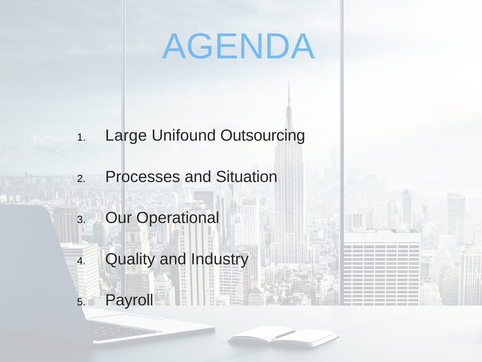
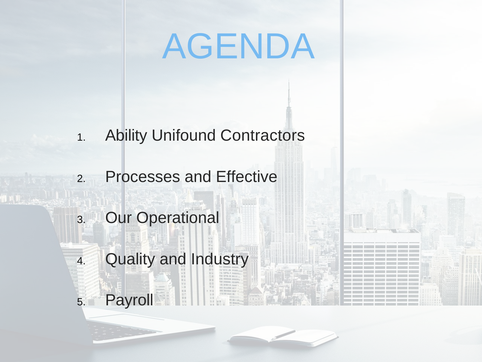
Large: Large -> Ability
Outsourcing: Outsourcing -> Contractors
Situation: Situation -> Effective
